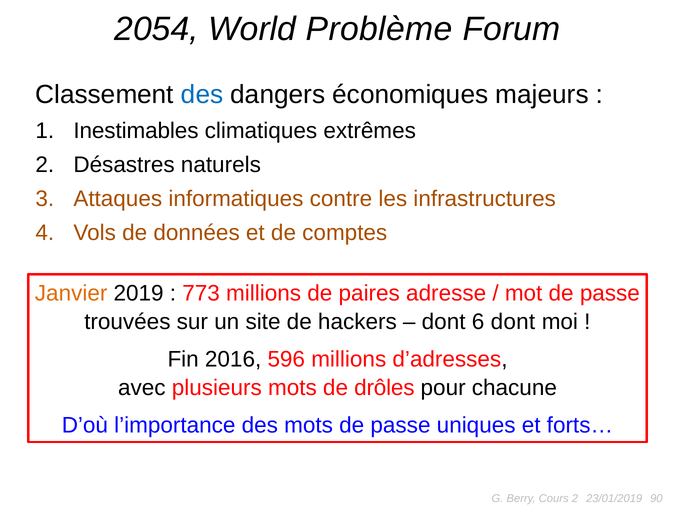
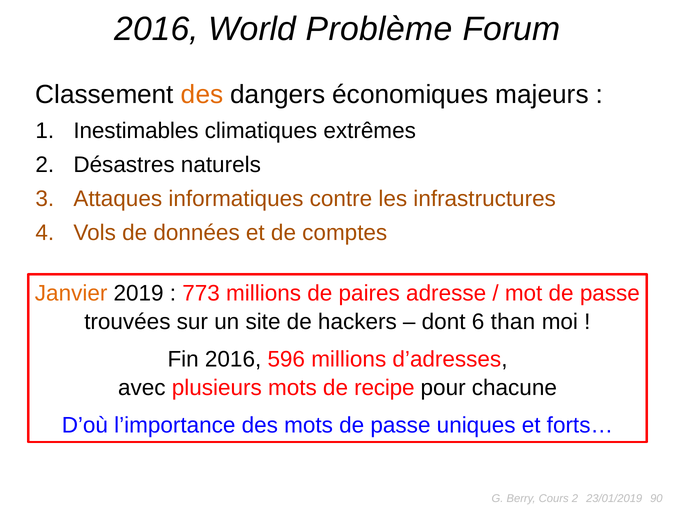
2054 at (156, 29): 2054 -> 2016
des at (202, 95) colour: blue -> orange
6 dont: dont -> than
drôles: drôles -> recipe
